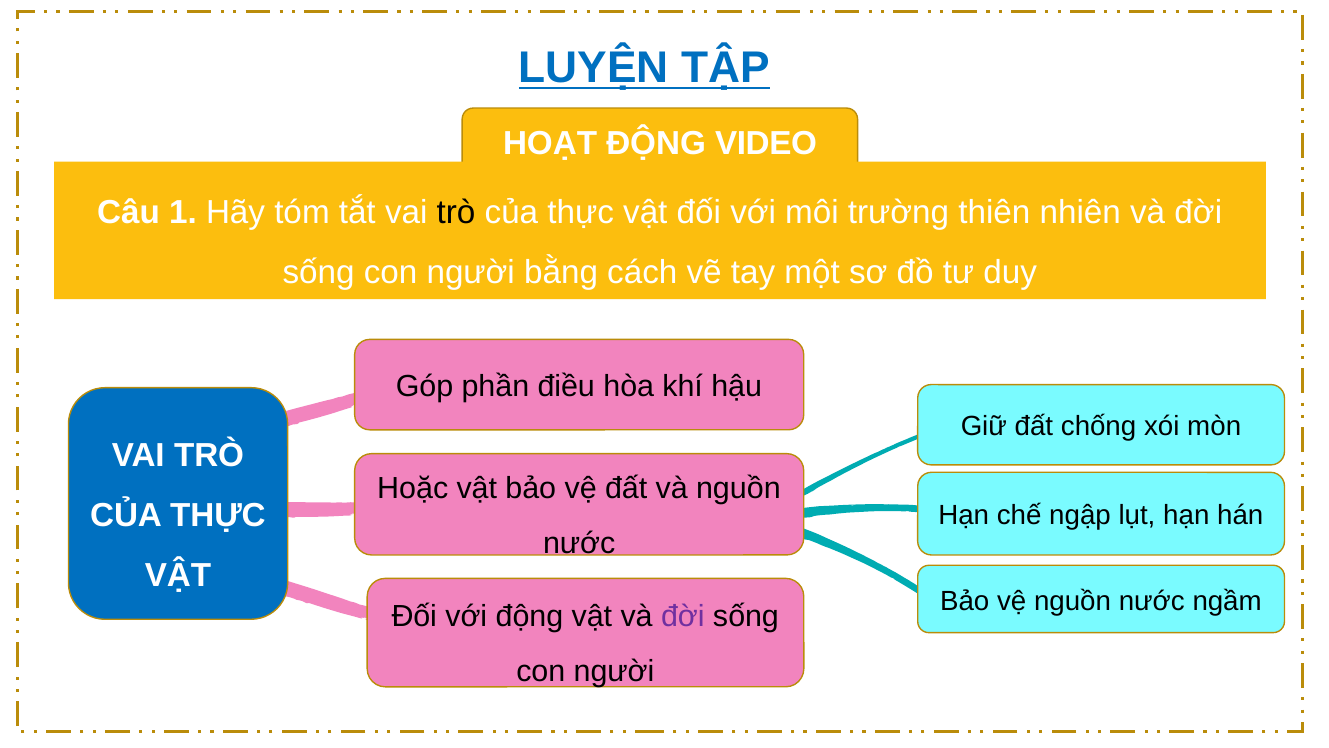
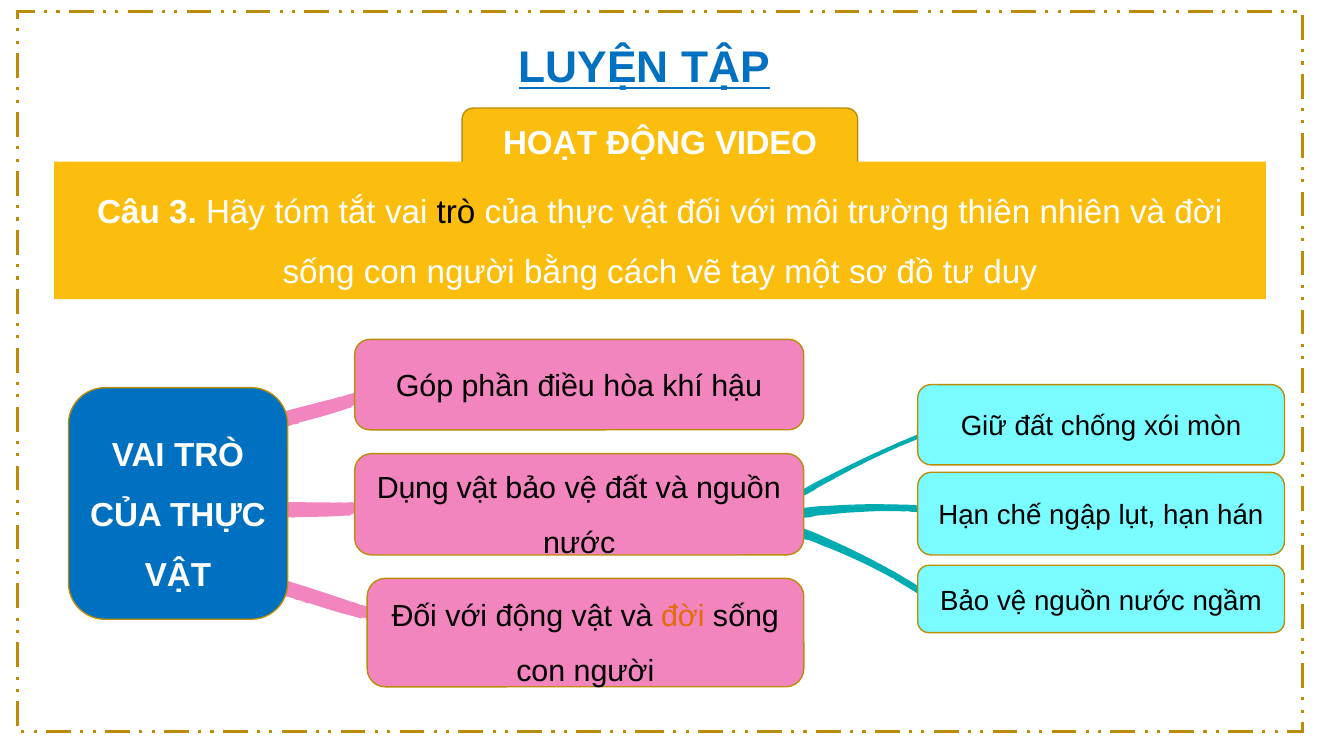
1: 1 -> 3
Hoặc: Hoặc -> Dụng
đời at (683, 616) colour: purple -> orange
